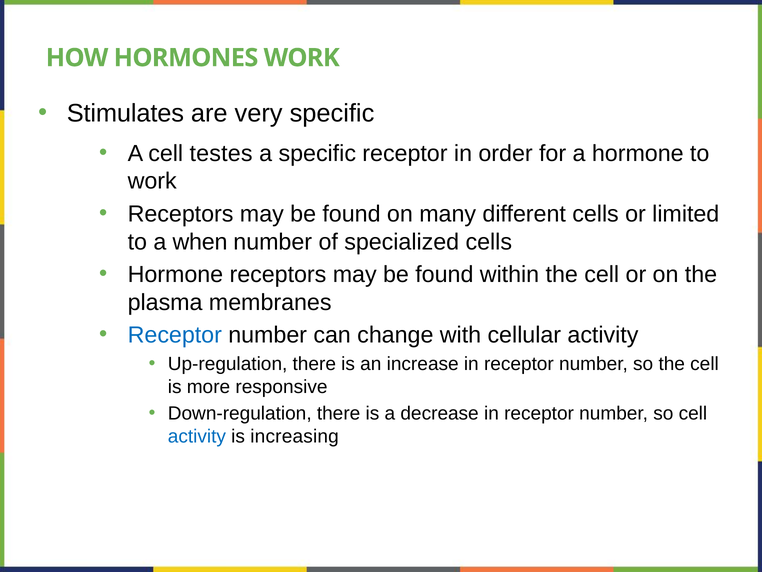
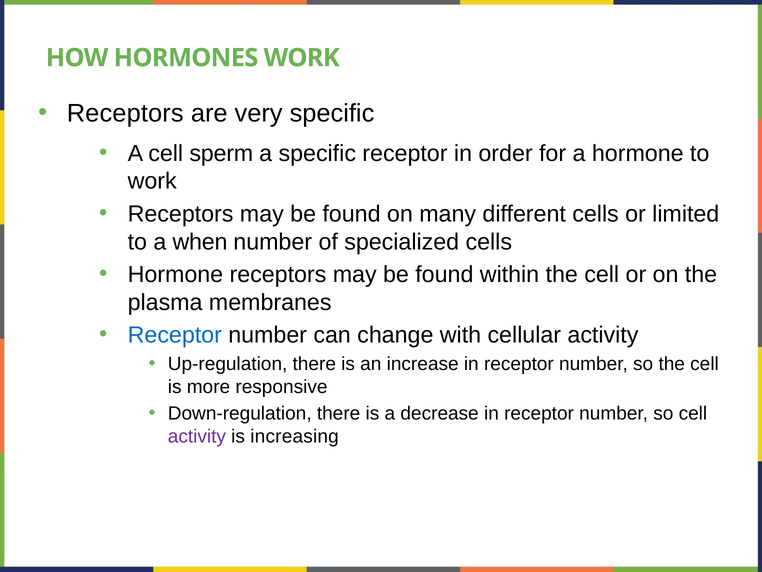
Stimulates at (125, 113): Stimulates -> Receptors
testes: testes -> sperm
activity at (197, 436) colour: blue -> purple
